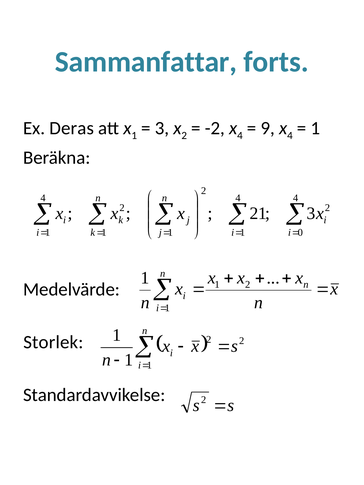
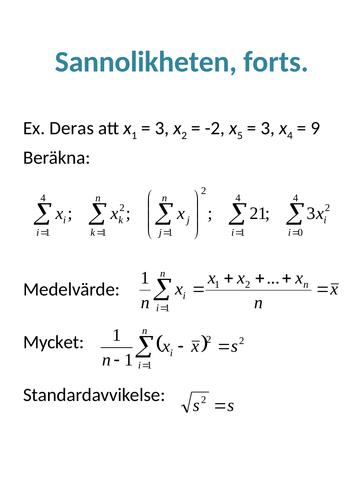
Sammanfattar: Sammanfattar -> Sannolikheten
4 at (240, 136): 4 -> 5
9 at (268, 128): 9 -> 3
1 at (315, 128): 1 -> 9
Storlek: Storlek -> Mycket
